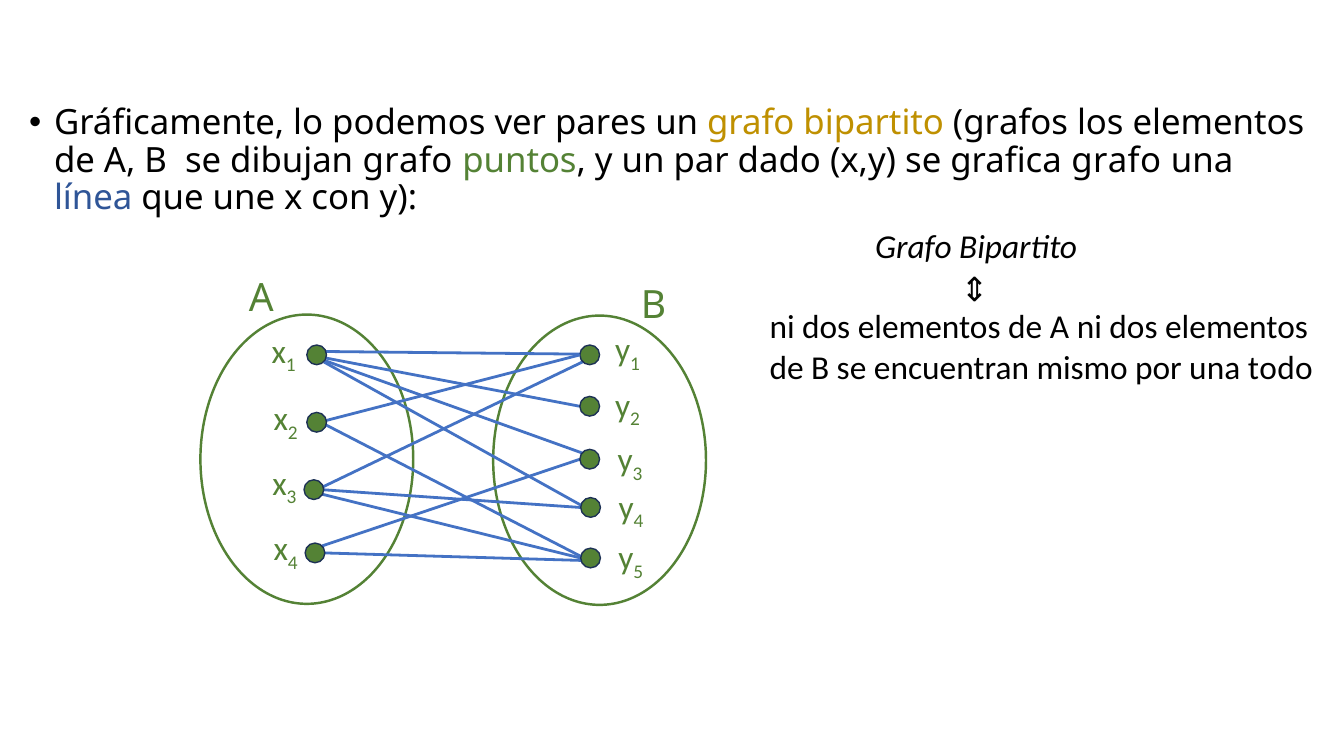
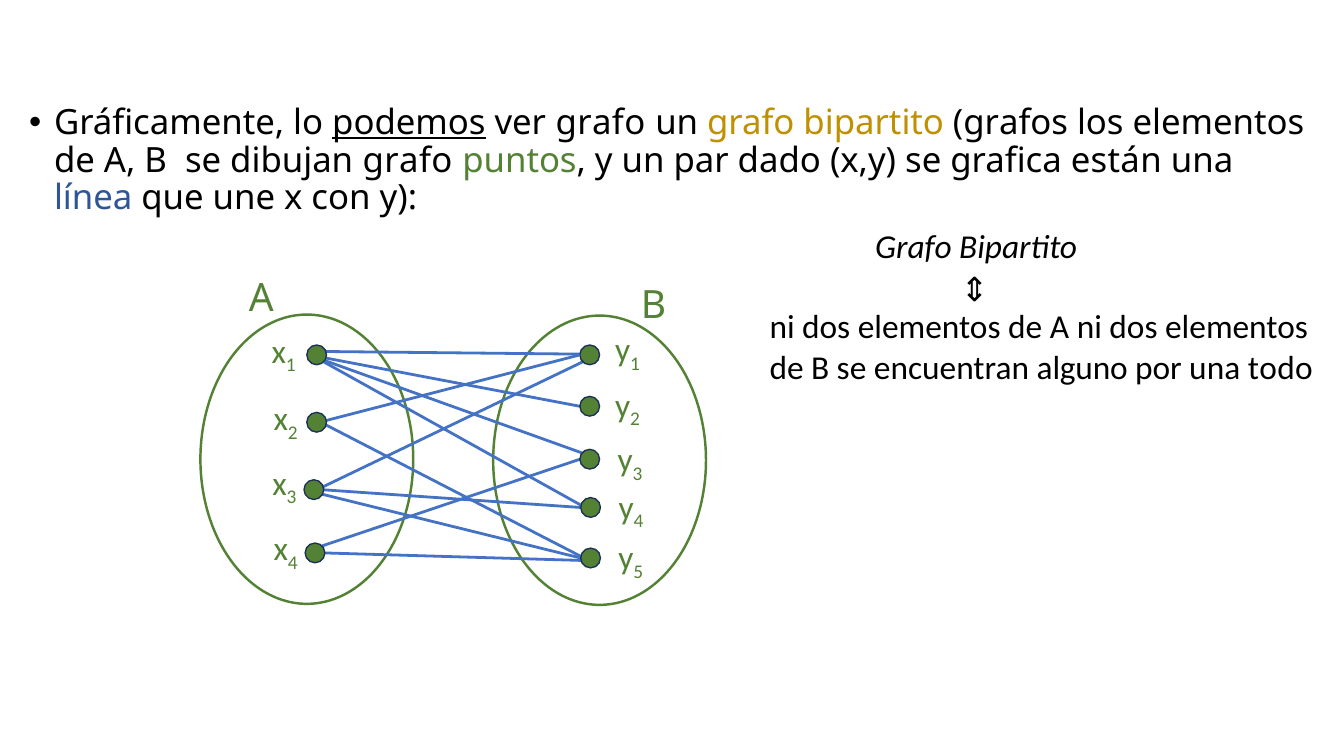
podemos underline: none -> present
ver pares: pares -> grafo
grafica grafo: grafo -> están
mismo: mismo -> alguno
